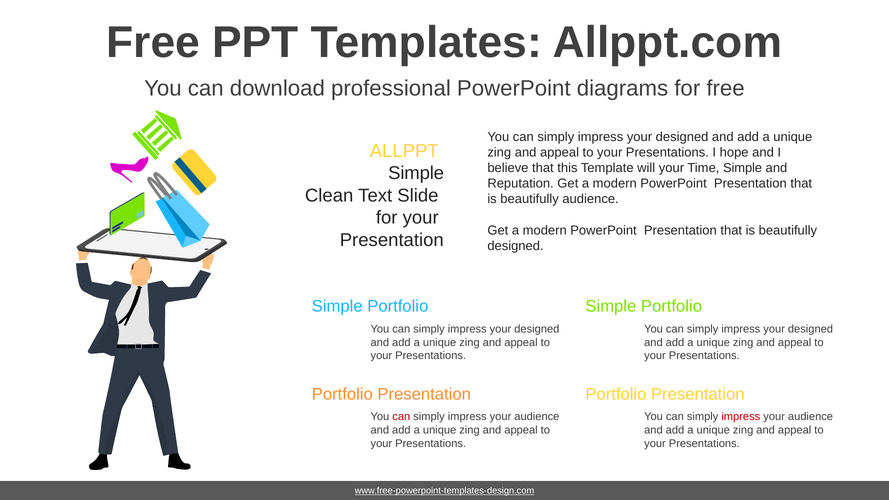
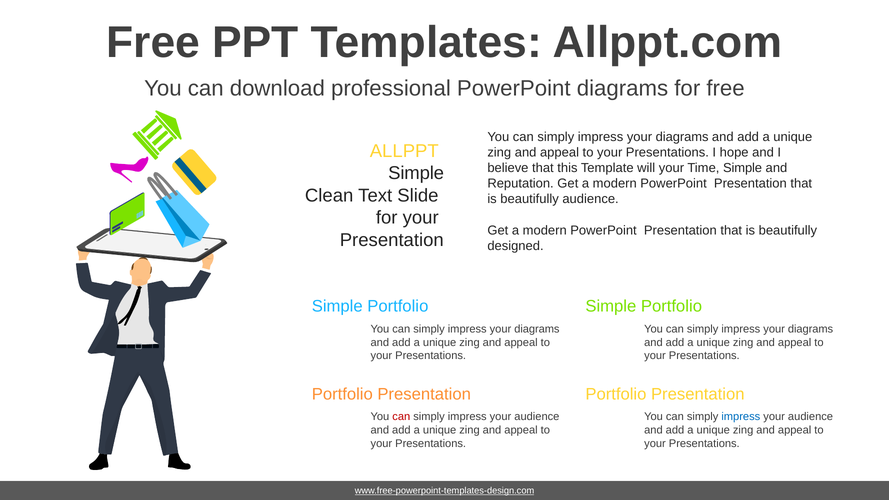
designed at (682, 137): designed -> diagrams
designed at (537, 329): designed -> diagrams
designed at (810, 329): designed -> diagrams
impress at (741, 417) colour: red -> blue
